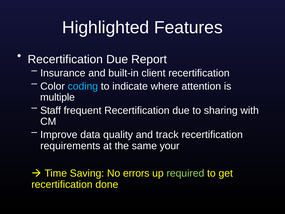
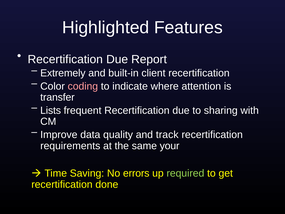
Insurance: Insurance -> Extremely
coding colour: light blue -> pink
multiple: multiple -> transfer
Staff: Staff -> Lists
